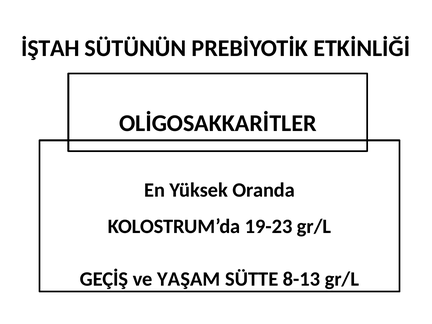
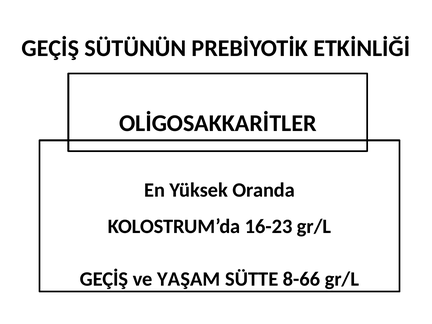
İŞTAH at (50, 48): İŞTAH -> GEÇİŞ
19-23: 19-23 -> 16-23
8-13: 8-13 -> 8-66
